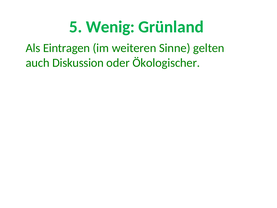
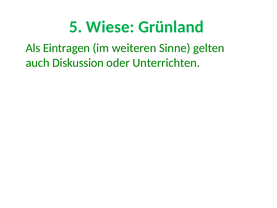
Wenig: Wenig -> Wiese
Ökologischer: Ökologischer -> Unterrichten
